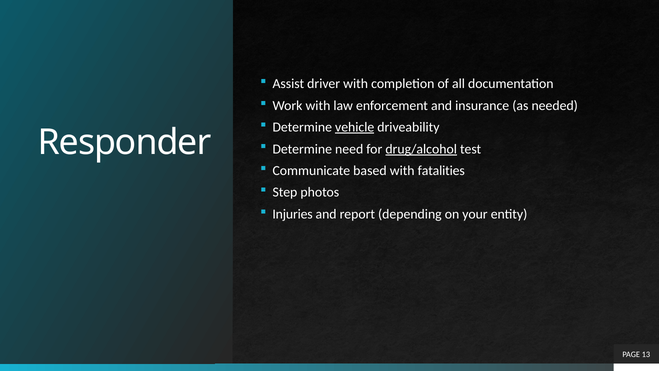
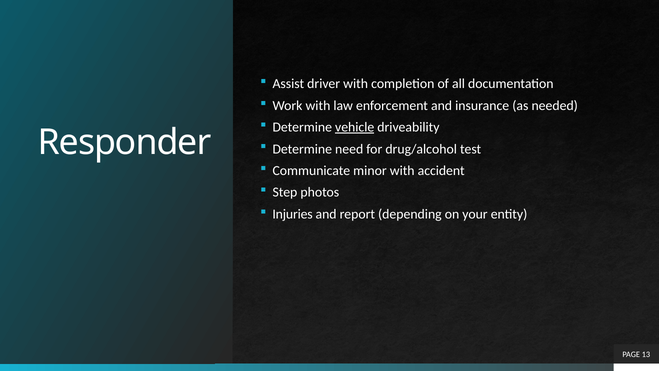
drug/alcohol underline: present -> none
based: based -> minor
fatalities: fatalities -> accident
